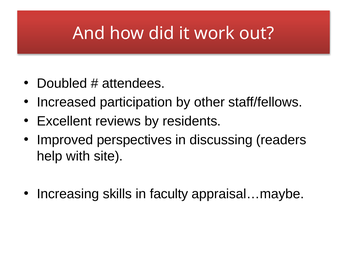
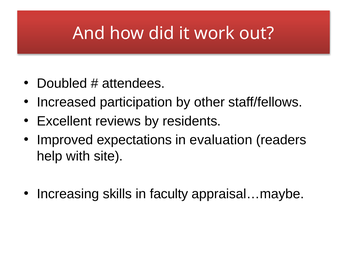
perspectives: perspectives -> expectations
discussing: discussing -> evaluation
